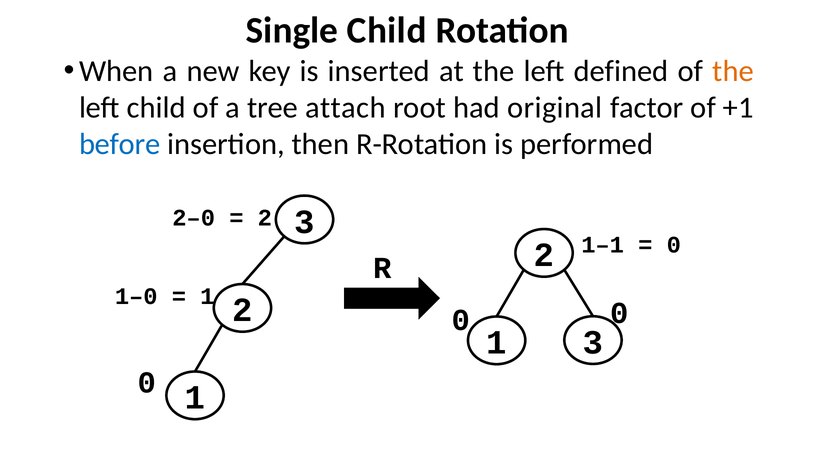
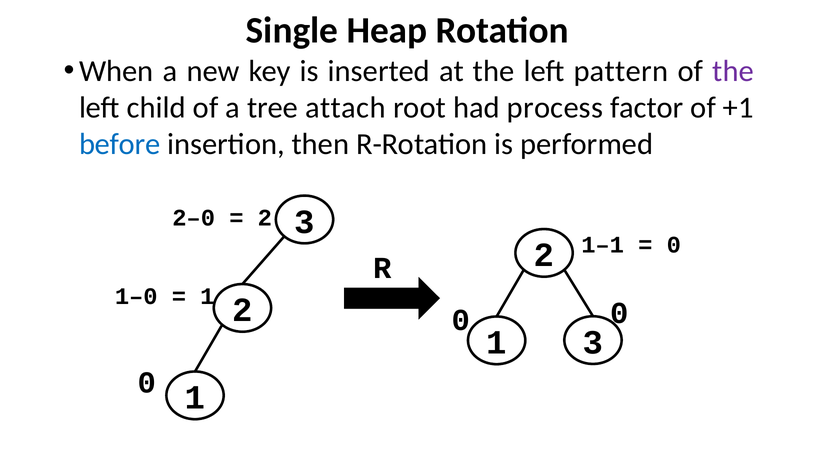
Single Child: Child -> Heap
defined: defined -> pattern
the at (733, 71) colour: orange -> purple
original: original -> process
